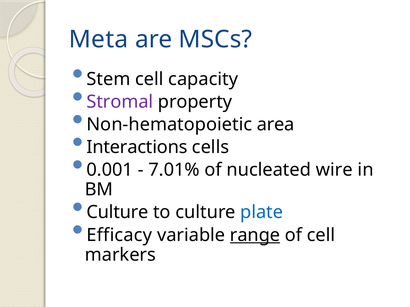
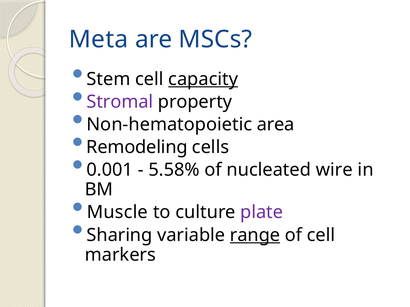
capacity underline: none -> present
Interactions: Interactions -> Remodeling
7.01%: 7.01% -> 5.58%
Culture at (118, 213): Culture -> Muscle
plate colour: blue -> purple
Efficacy: Efficacy -> Sharing
